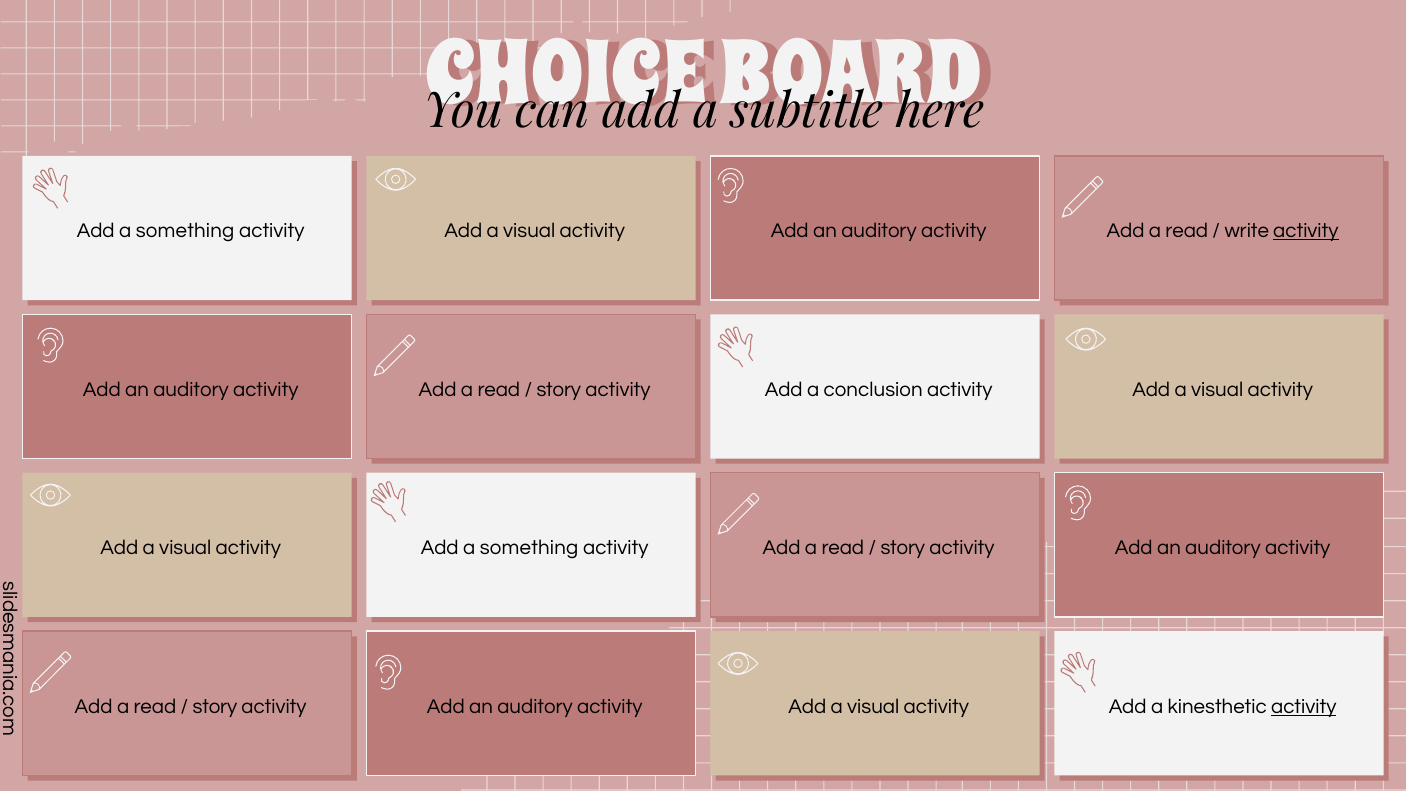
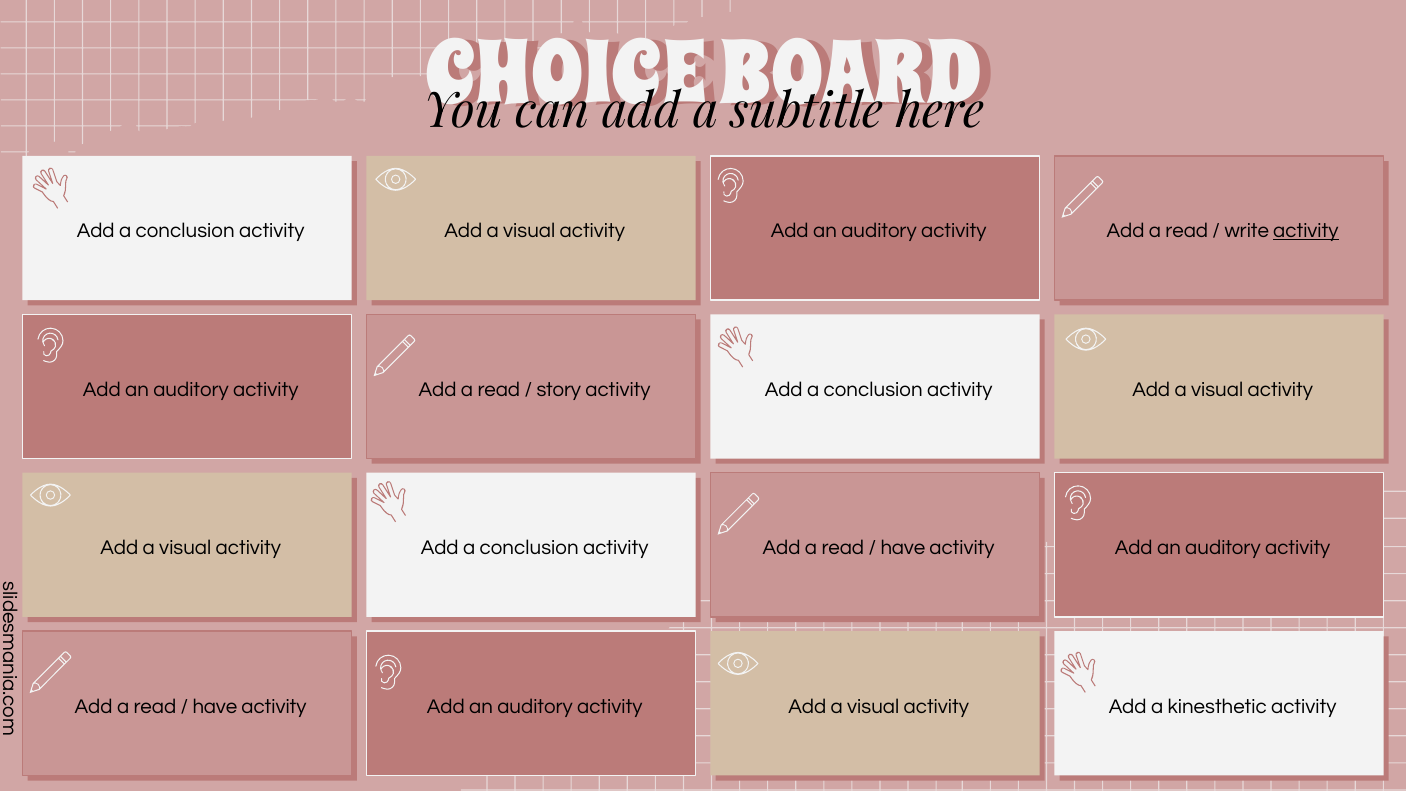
something at (185, 231): something -> conclusion
something at (529, 548): something -> conclusion
story at (903, 548): story -> have
story at (215, 706): story -> have
activity at (1304, 706) underline: present -> none
